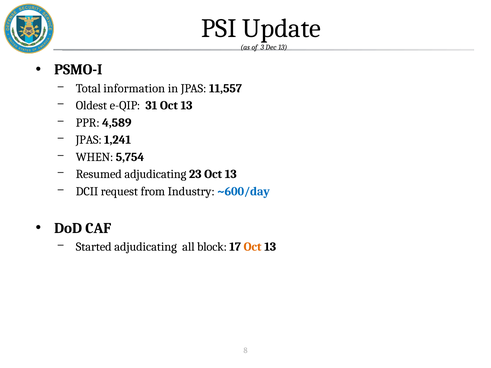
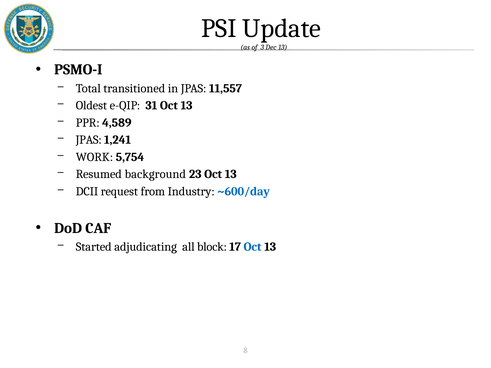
information: information -> transitioned
WHEN: WHEN -> WORK
Resumed adjudicating: adjudicating -> background
Oct at (253, 247) colour: orange -> blue
